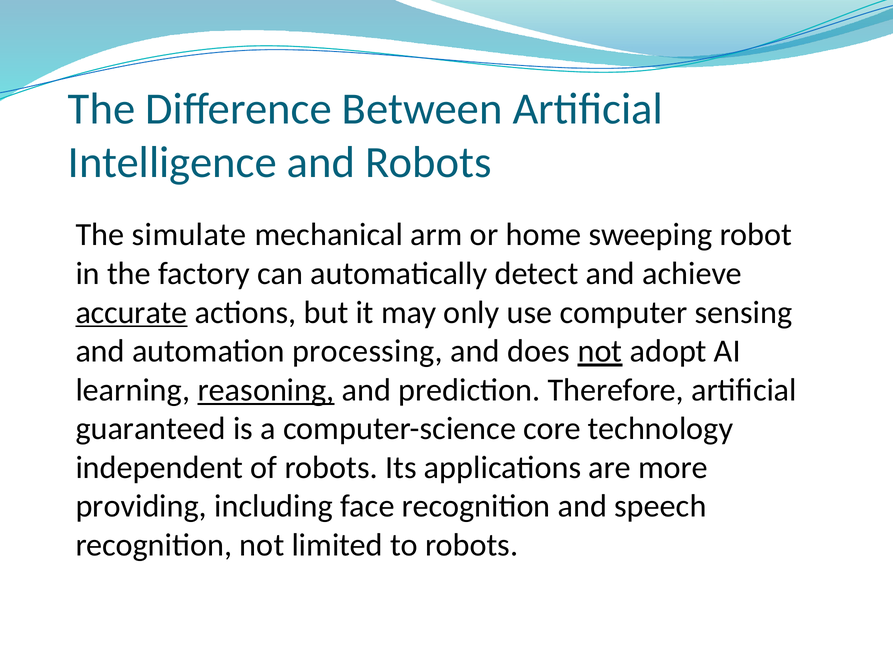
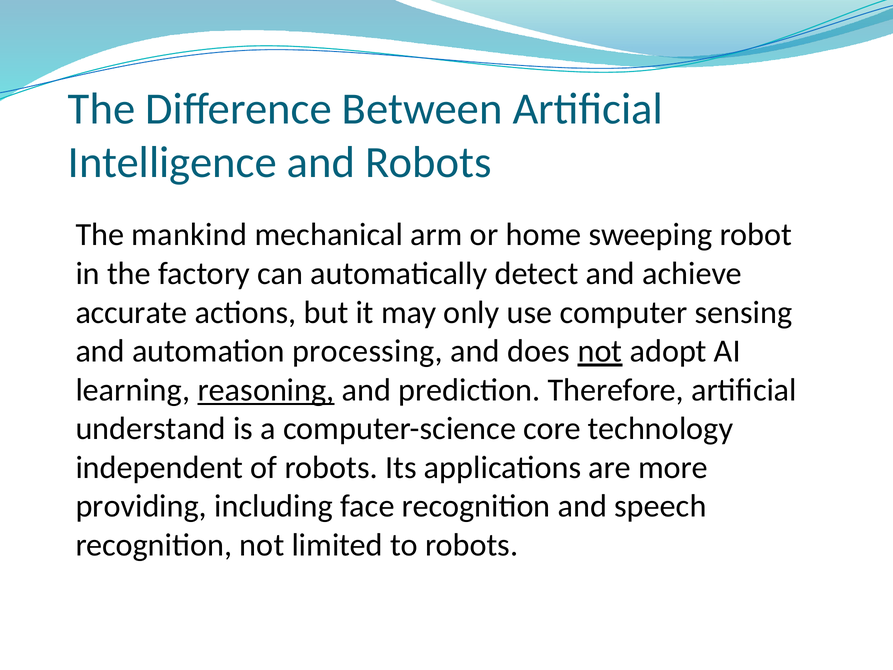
simulate: simulate -> mankind
accurate underline: present -> none
guaranteed: guaranteed -> understand
